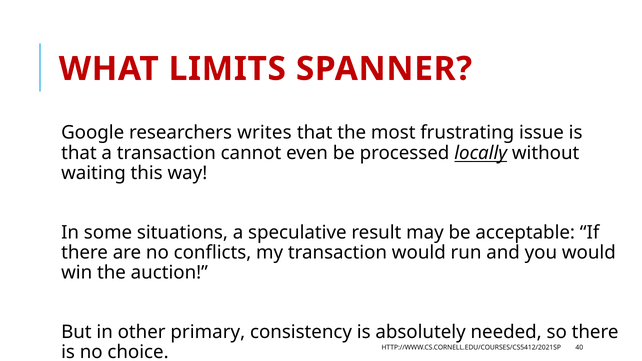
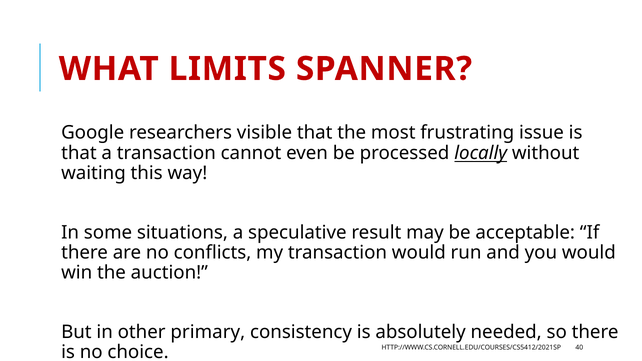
writes: writes -> visible
